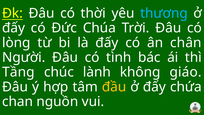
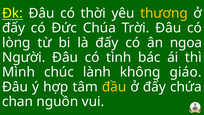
thương colour: light blue -> yellow
chân: chân -> ngoa
Tầng: Tầng -> Mình
